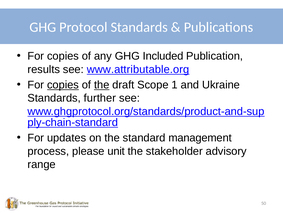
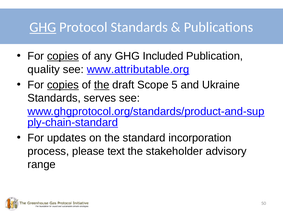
GHG at (43, 27) underline: none -> present
copies at (63, 56) underline: none -> present
results: results -> quality
1: 1 -> 5
further: further -> serves
management: management -> incorporation
unit: unit -> text
